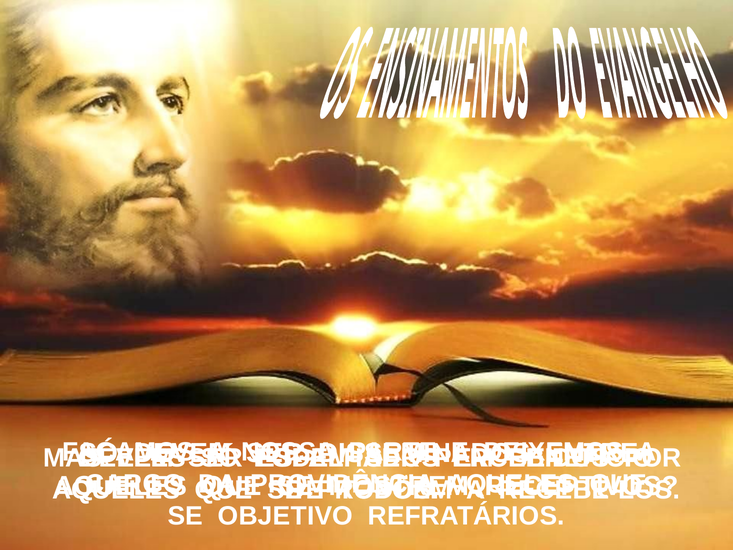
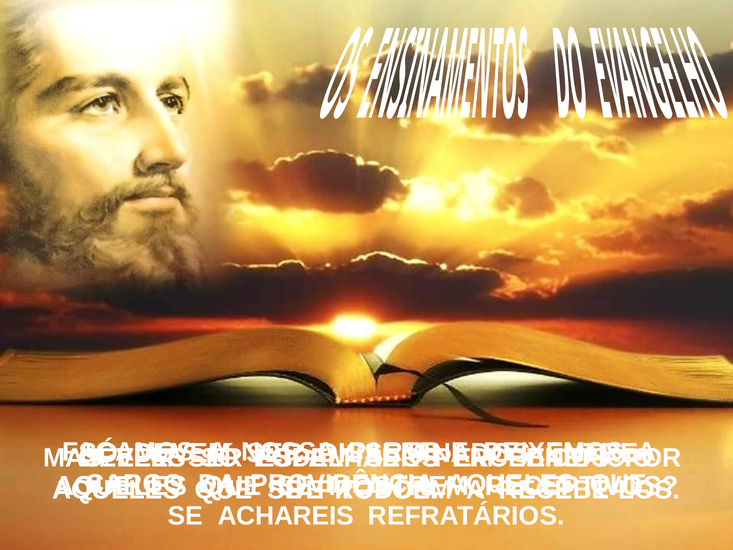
OBJETIVO: OBJETIVO -> ACHAREIS
